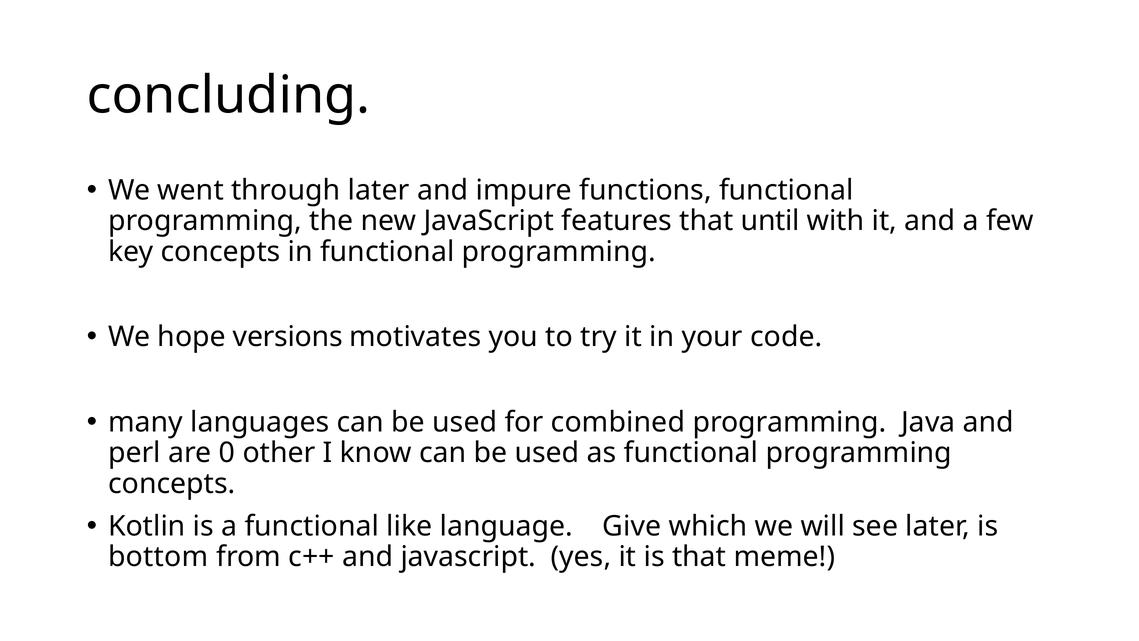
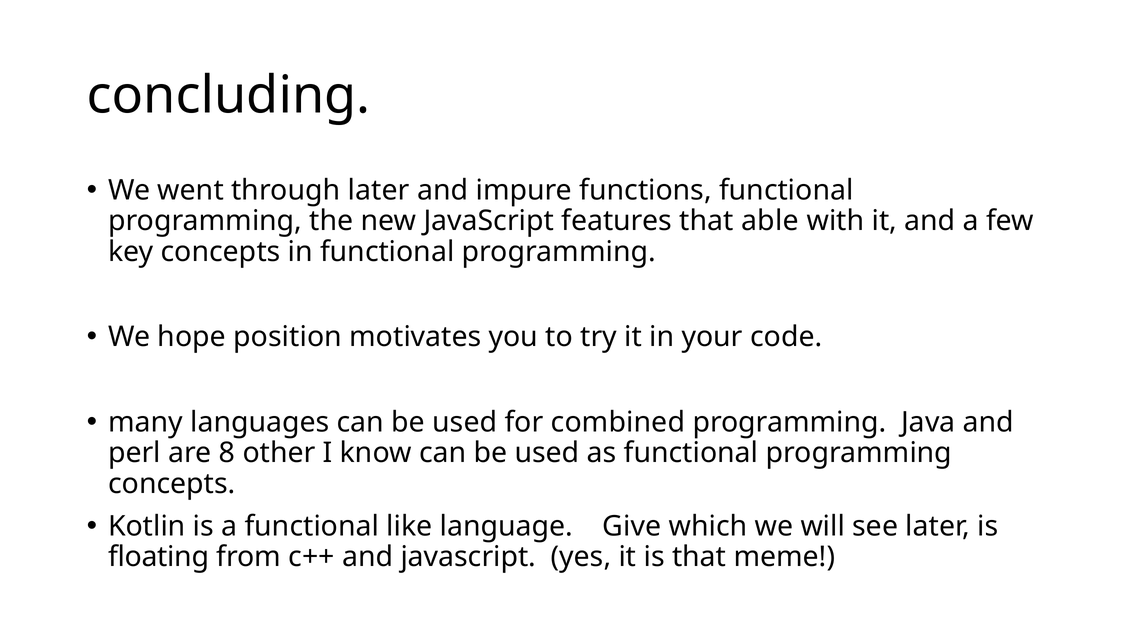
until: until -> able
versions: versions -> position
0: 0 -> 8
bottom: bottom -> floating
